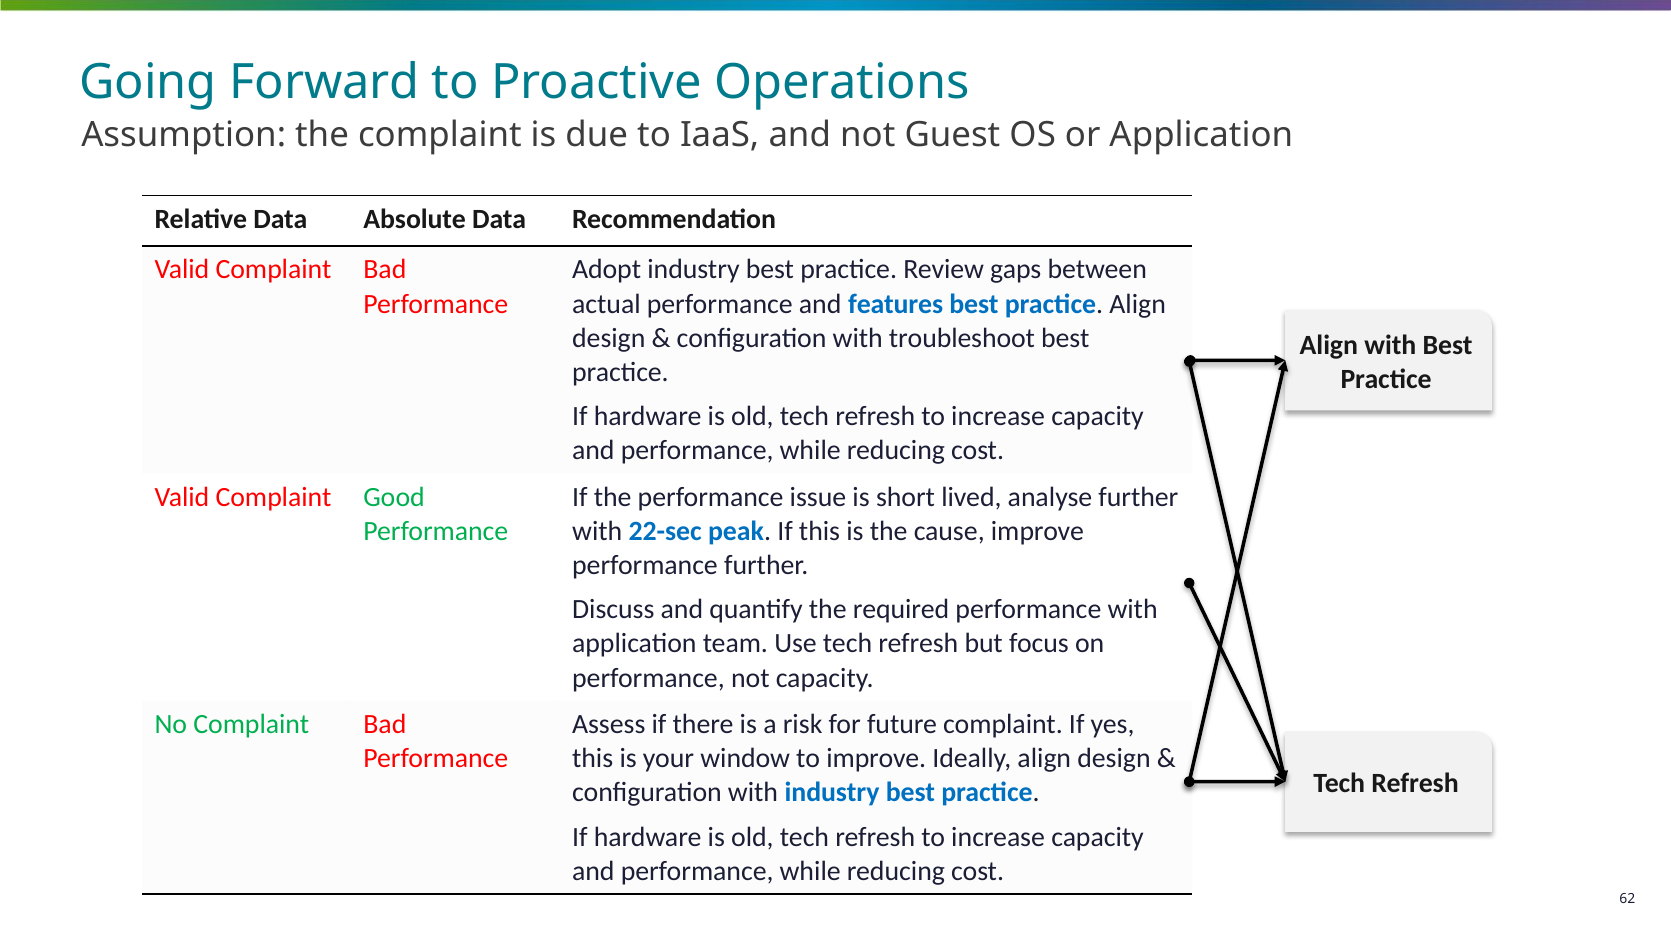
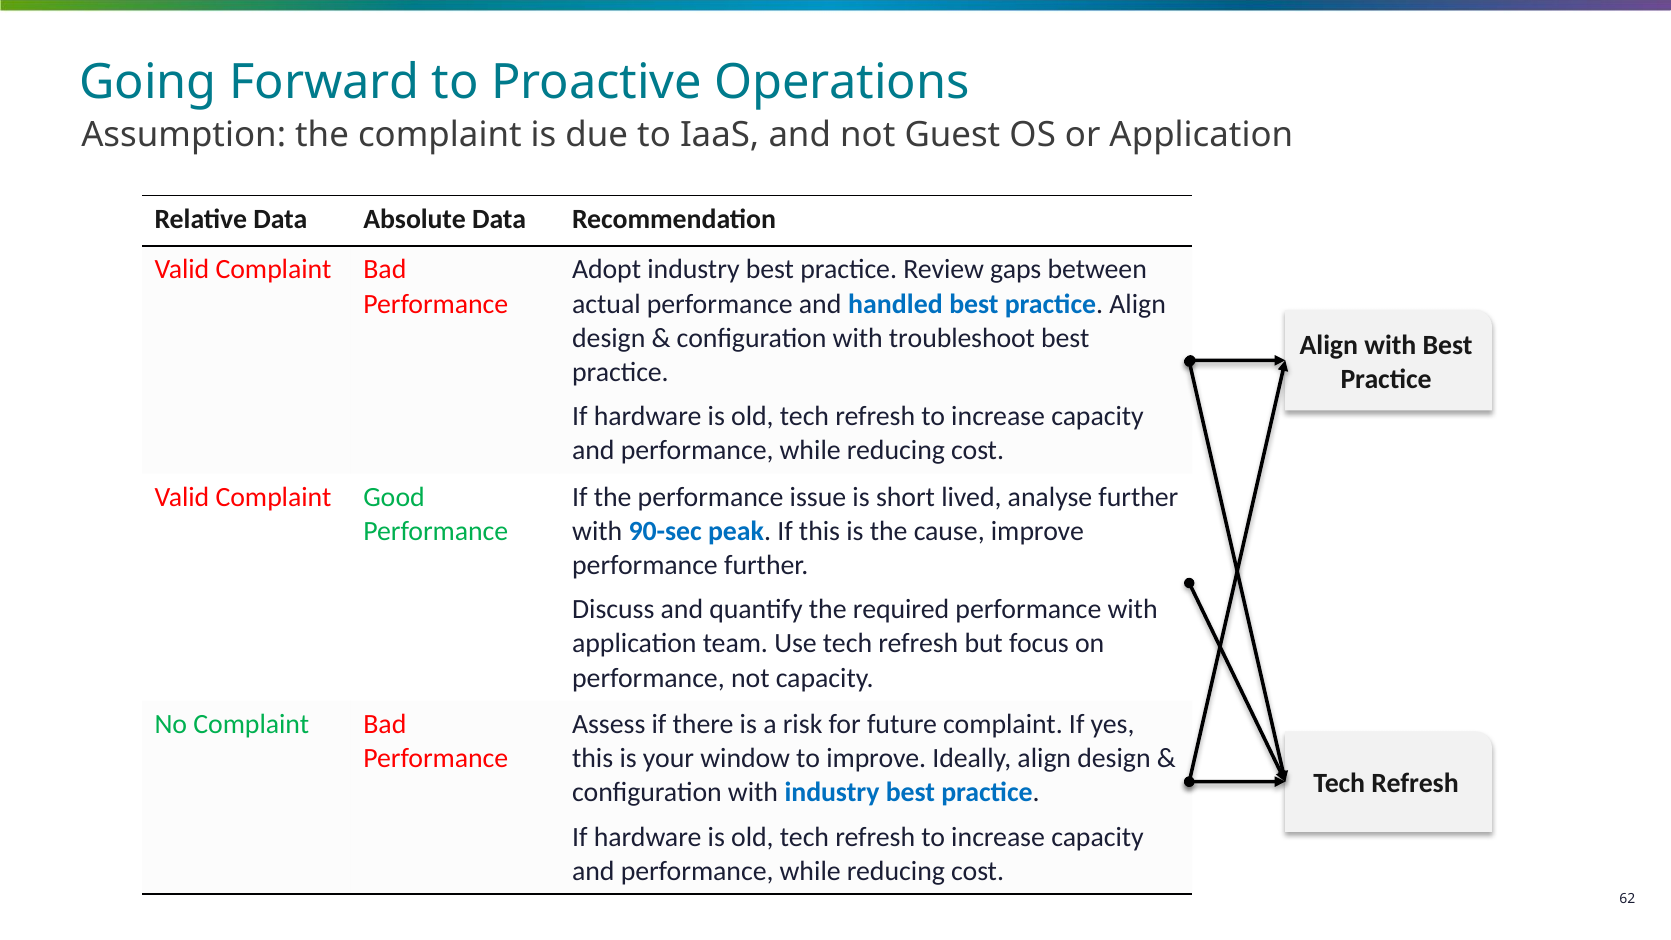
features: features -> handled
22-sec: 22-sec -> 90-sec
